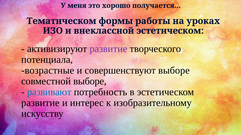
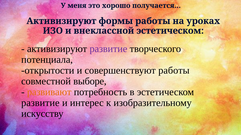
Тематическом at (61, 21): Тематическом -> Активизируют
возрастные: возрастные -> открытости
совершенствуют выборе: выборе -> работы
развивают colour: blue -> orange
